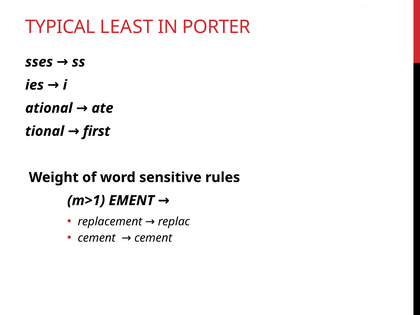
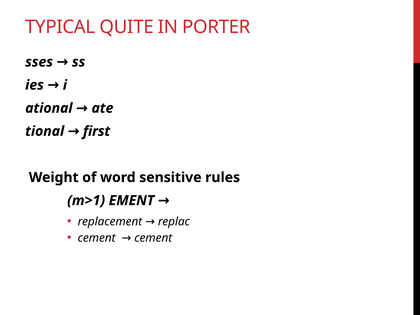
LEAST: LEAST -> QUITE
